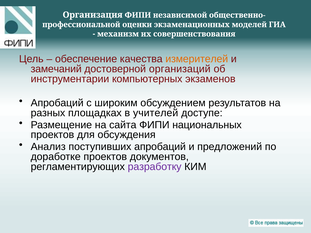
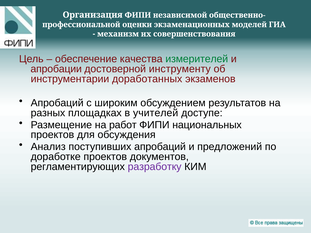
измерителей colour: orange -> green
замечаний: замечаний -> апробации
организаций: организаций -> инструменту
компьютерных: компьютерных -> доработанных
сайта: сайта -> работ
